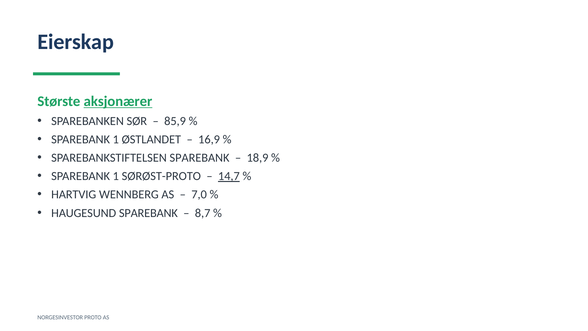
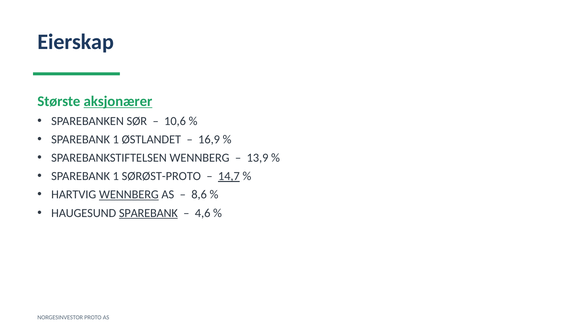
85,9: 85,9 -> 10,6
SPAREBANKSTIFTELSEN SPAREBANK: SPAREBANK -> WENNBERG
18,9: 18,9 -> 13,9
WENNBERG at (129, 194) underline: none -> present
7,0: 7,0 -> 8,6
SPAREBANK at (148, 213) underline: none -> present
8,7: 8,7 -> 4,6
